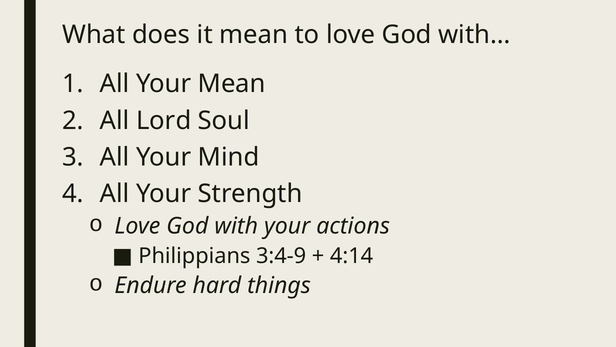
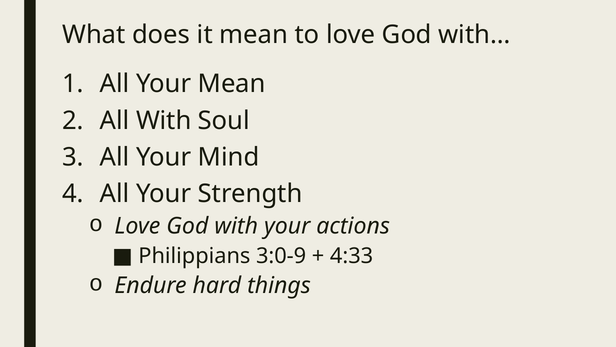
All Lord: Lord -> With
3:4-9: 3:4-9 -> 3:0-9
4:14: 4:14 -> 4:33
